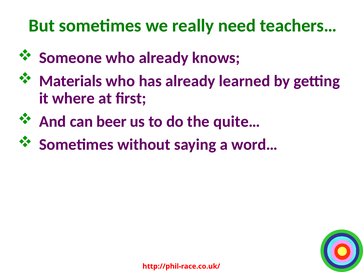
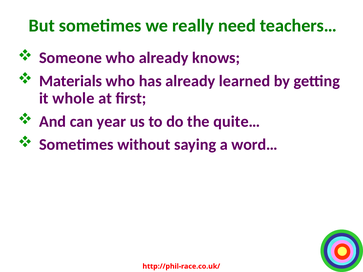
where: where -> whole
beer: beer -> year
